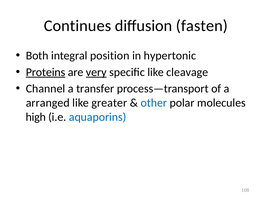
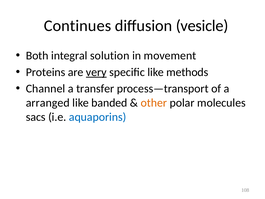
fasten: fasten -> vesicle
position: position -> solution
hypertonic: hypertonic -> movement
Proteins underline: present -> none
cleavage: cleavage -> methods
greater: greater -> banded
other colour: blue -> orange
high: high -> sacs
